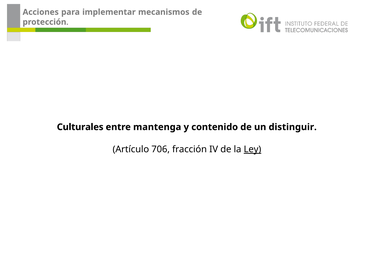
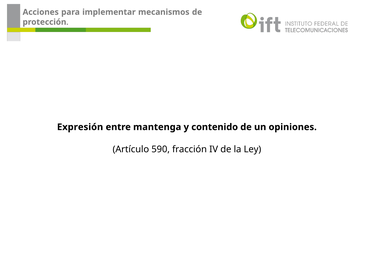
Culturales: Culturales -> Expresión
distinguir: distinguir -> opiniones
706: 706 -> 590
Ley underline: present -> none
